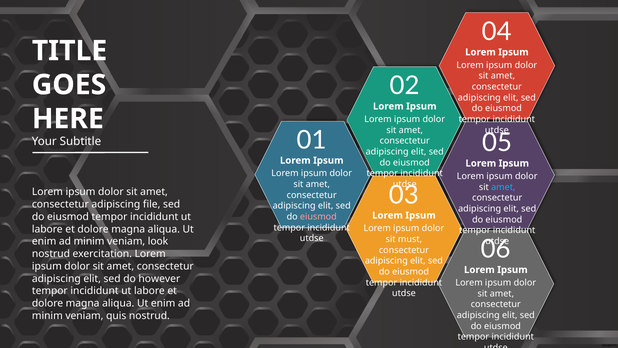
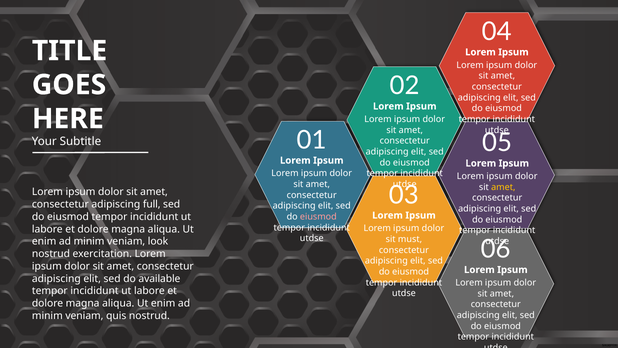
amet at (503, 187) colour: light blue -> yellow
file: file -> full
however: however -> available
